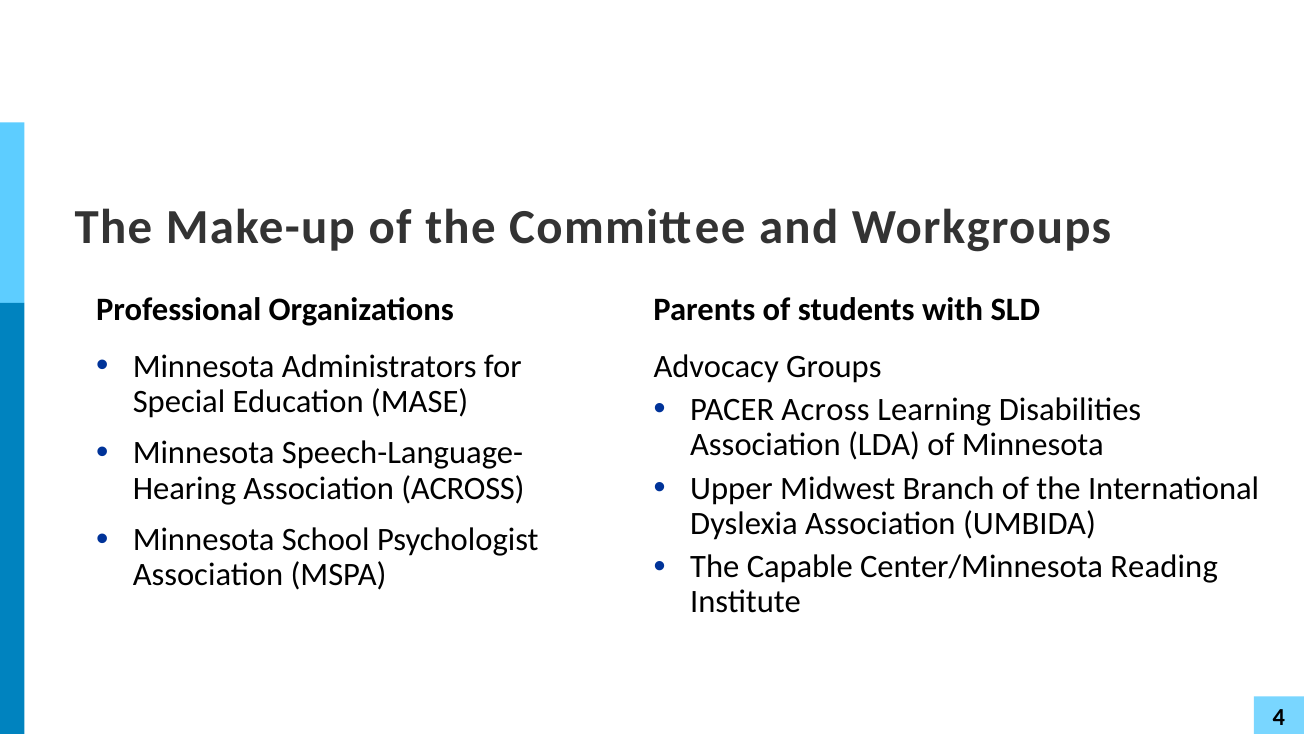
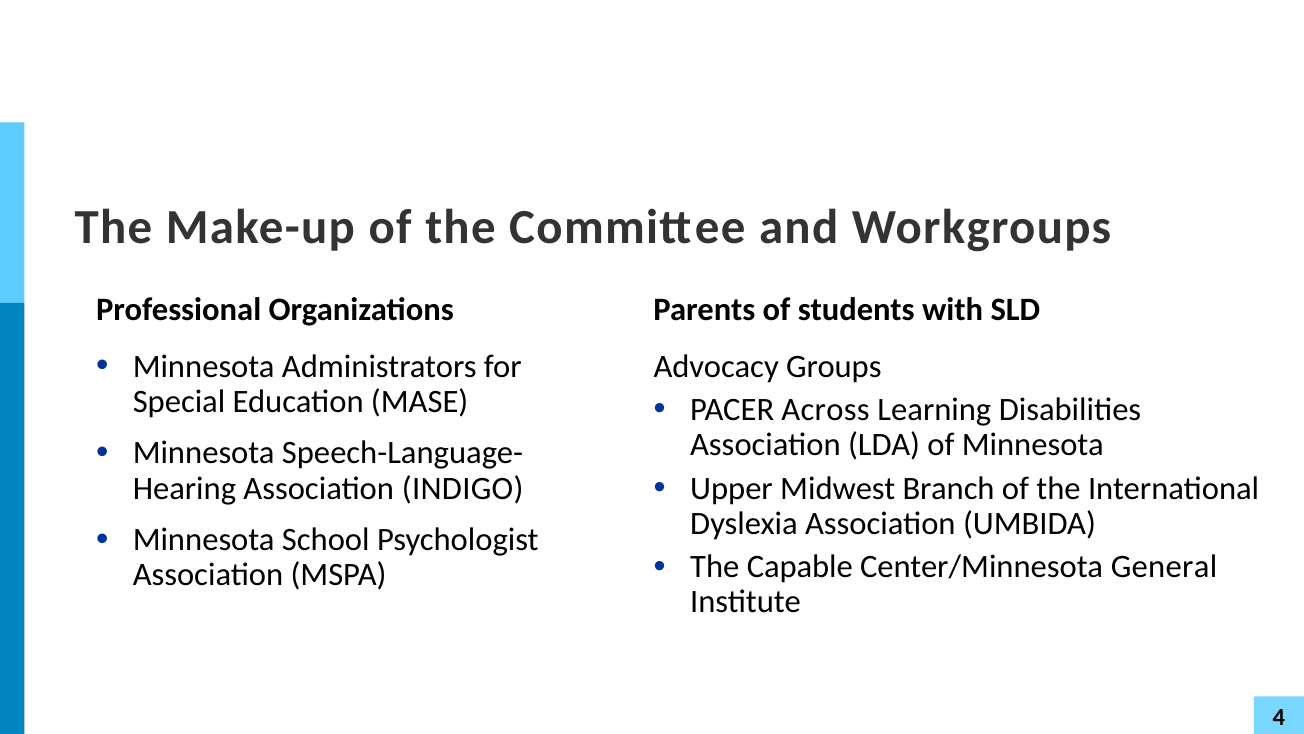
Association ACROSS: ACROSS -> INDIGO
Reading: Reading -> General
